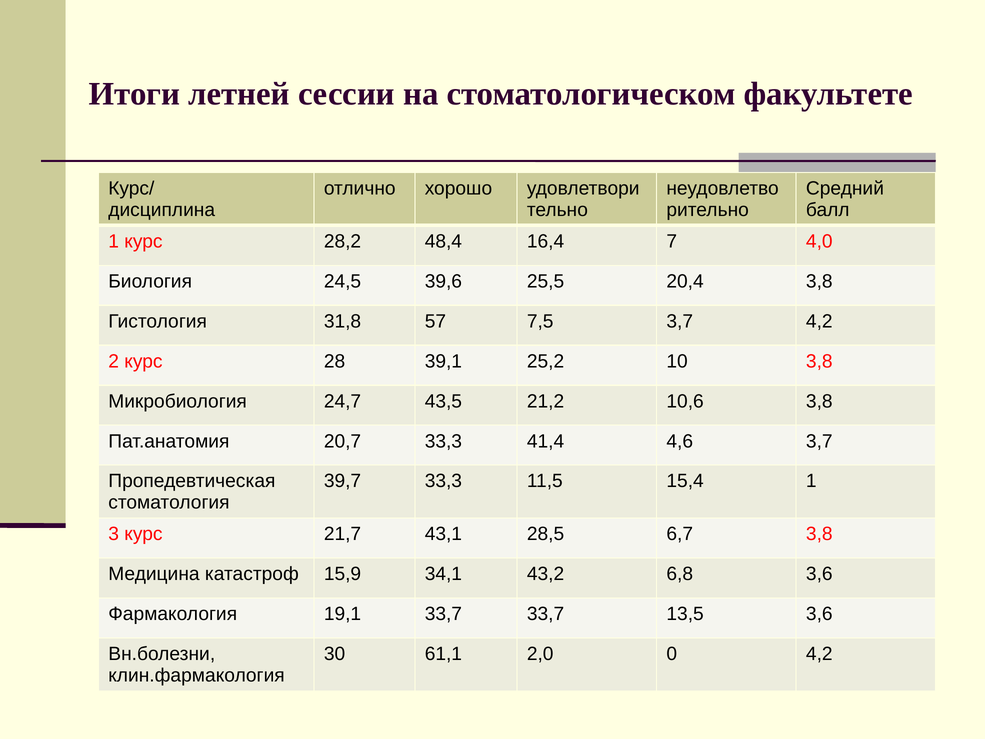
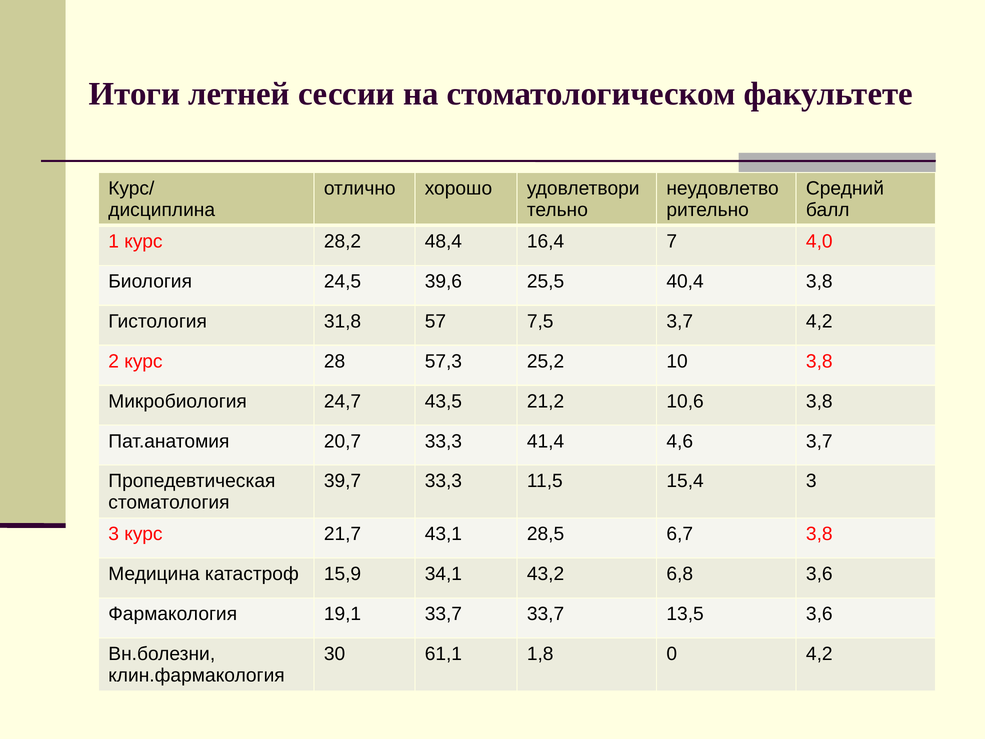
20,4: 20,4 -> 40,4
39,1: 39,1 -> 57,3
15,4 1: 1 -> 3
2,0: 2,0 -> 1,8
